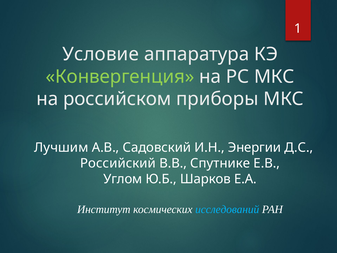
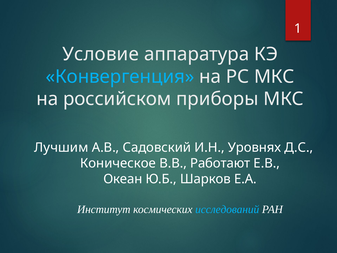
Конвергенция colour: light green -> light blue
Энергии: Энергии -> Уровнях
Российский: Российский -> Коническое
Спутнике: Спутнике -> Работают
Углом: Углом -> Океан
